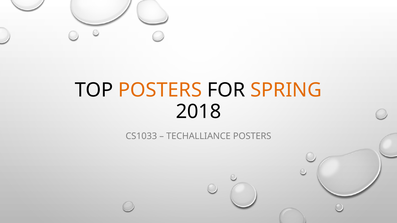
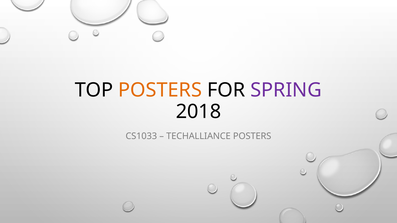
SPRING colour: orange -> purple
